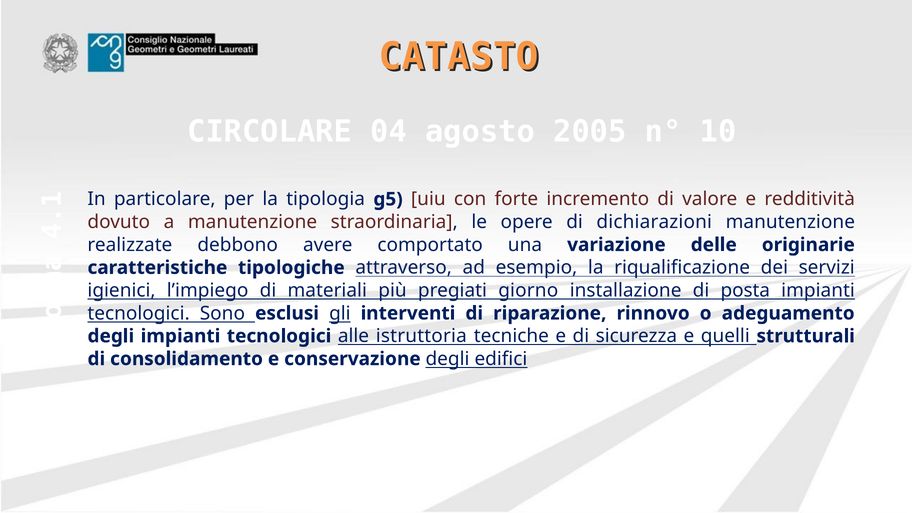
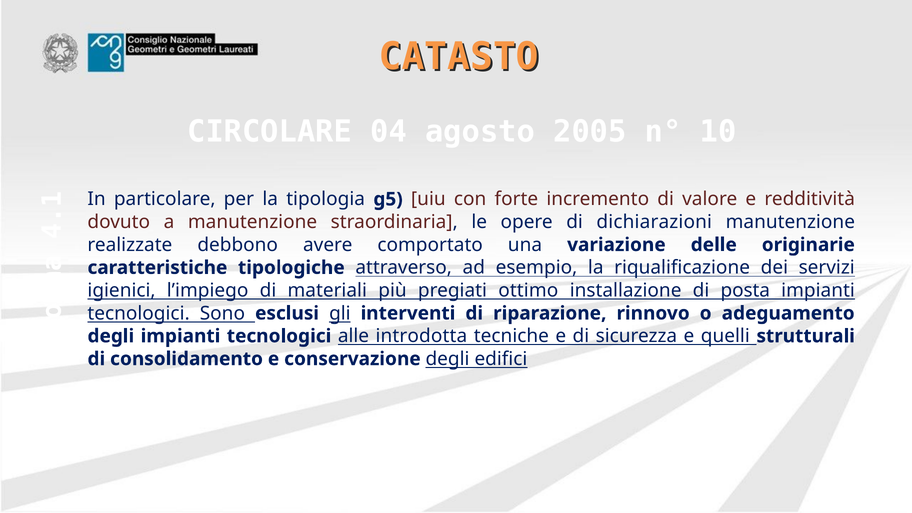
giorno: giorno -> ottimo
istruttoria: istruttoria -> introdotta
